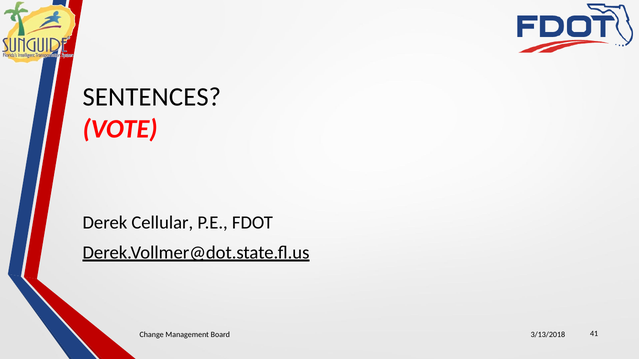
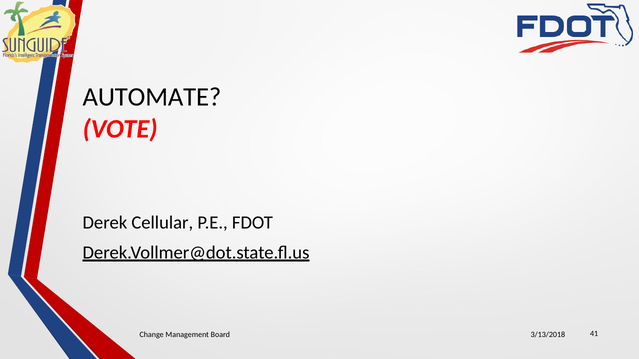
SENTENCES: SENTENCES -> AUTOMATE
